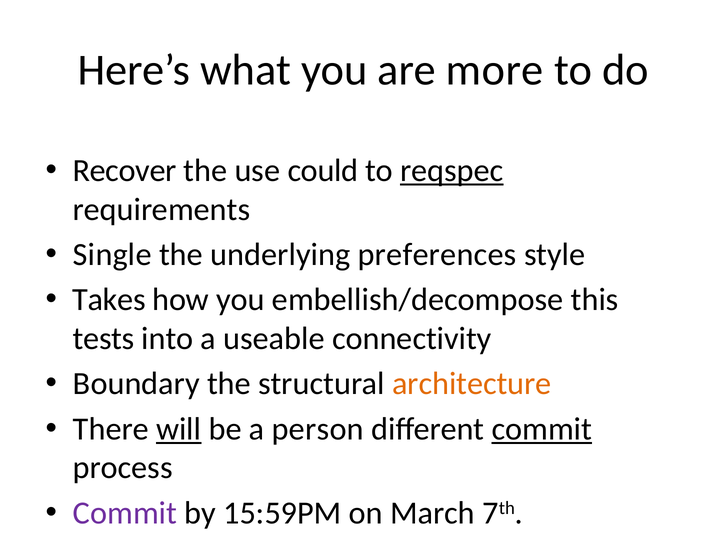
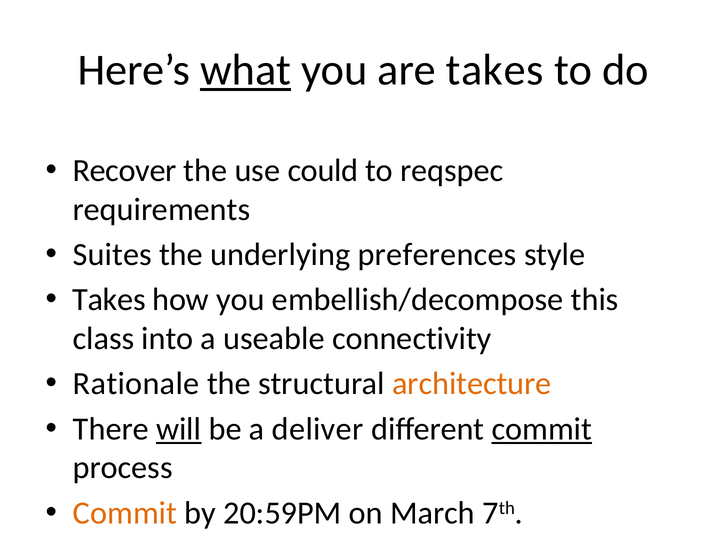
what underline: none -> present
are more: more -> takes
reqspec underline: present -> none
Single: Single -> Suites
tests: tests -> class
Boundary: Boundary -> Rationale
person: person -> deliver
Commit at (125, 513) colour: purple -> orange
15:59PM: 15:59PM -> 20:59PM
